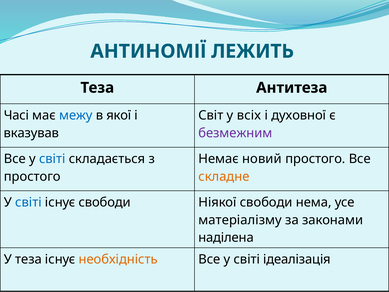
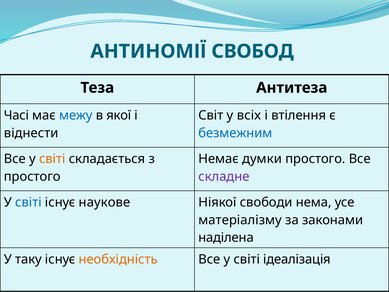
ЛЕЖИТЬ: ЛЕЖИТЬ -> СВОБОД
духовної: духовної -> втілення
вказував: вказував -> віднести
безмежним colour: purple -> blue
світі at (52, 159) colour: blue -> orange
новий: новий -> думки
складне colour: orange -> purple
існує свободи: свободи -> наукове
У теза: теза -> таку
